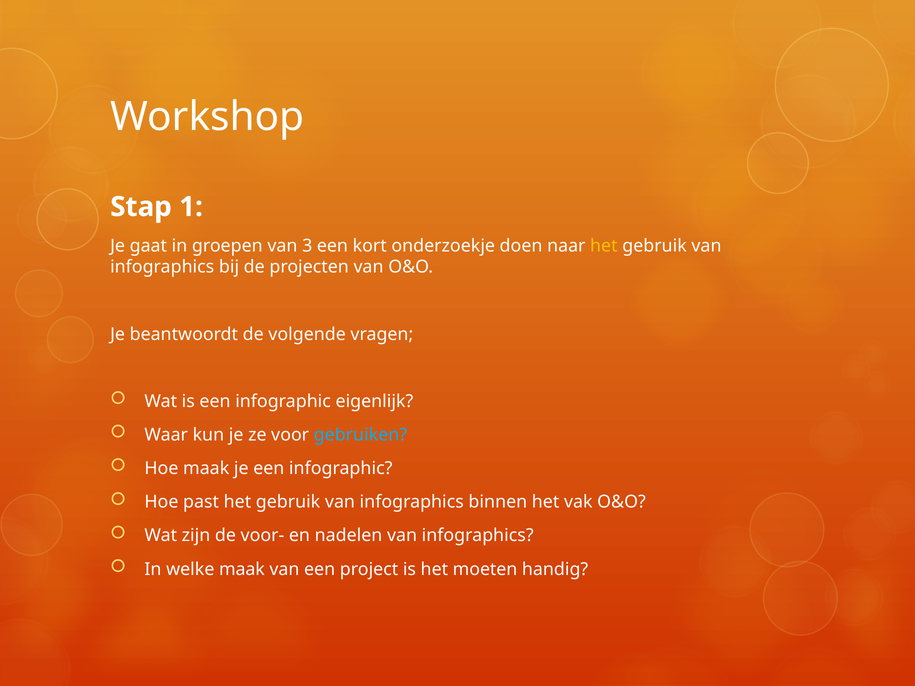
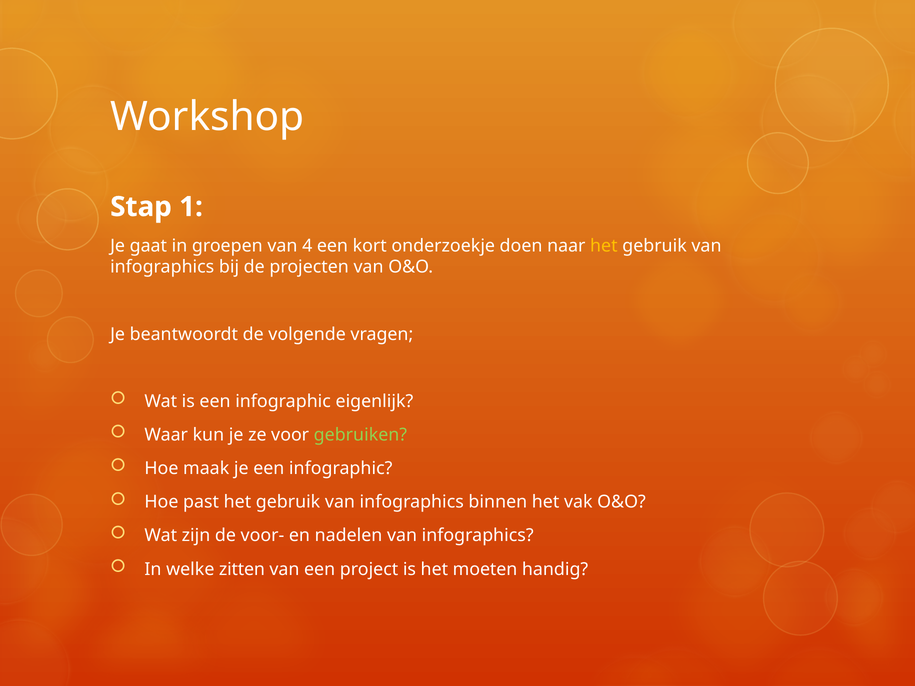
3: 3 -> 4
gebruiken colour: light blue -> light green
welke maak: maak -> zitten
